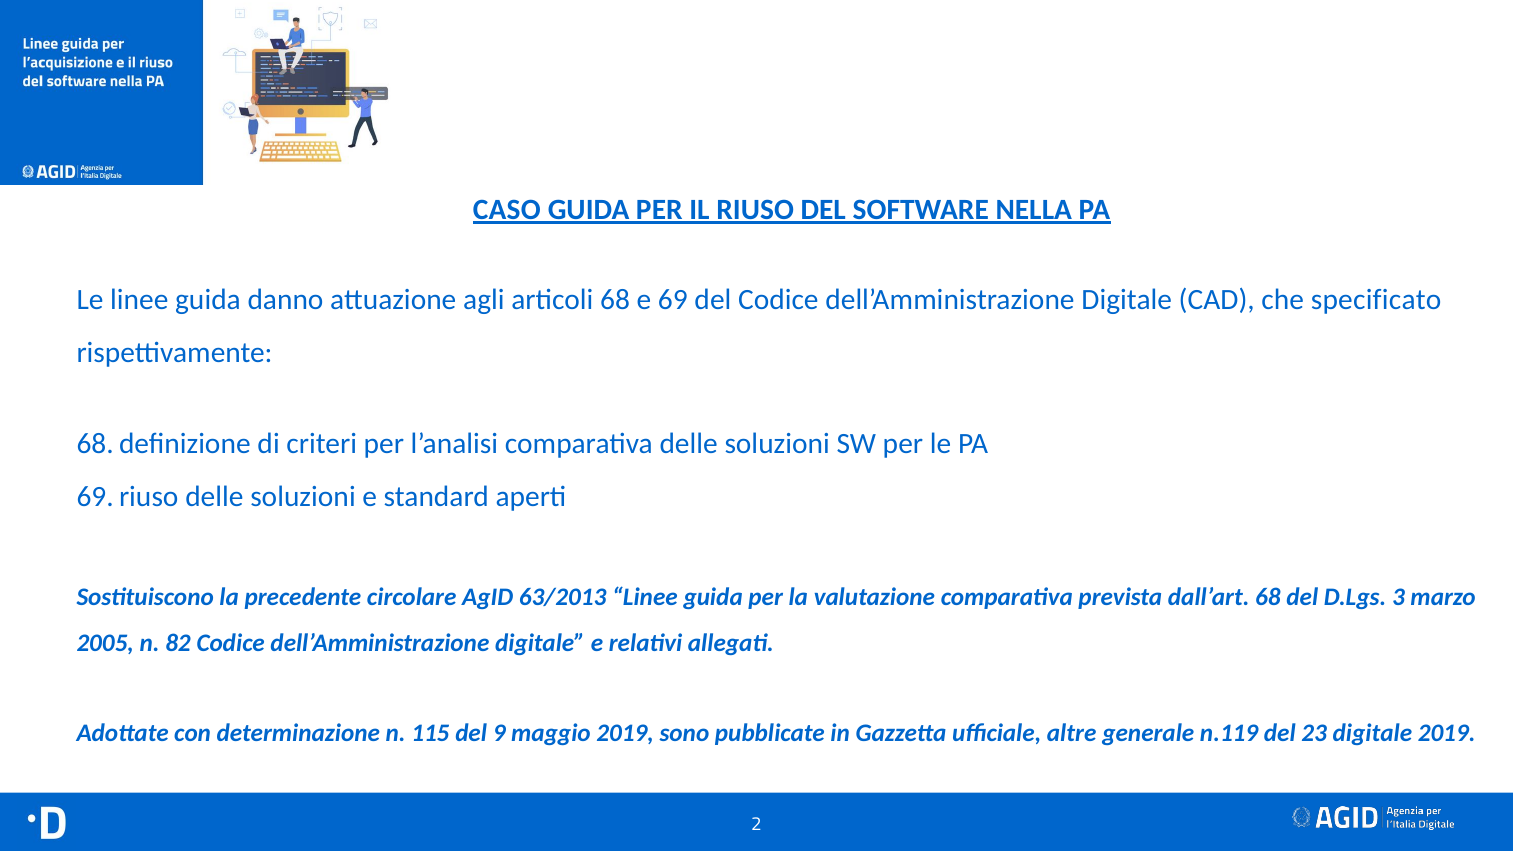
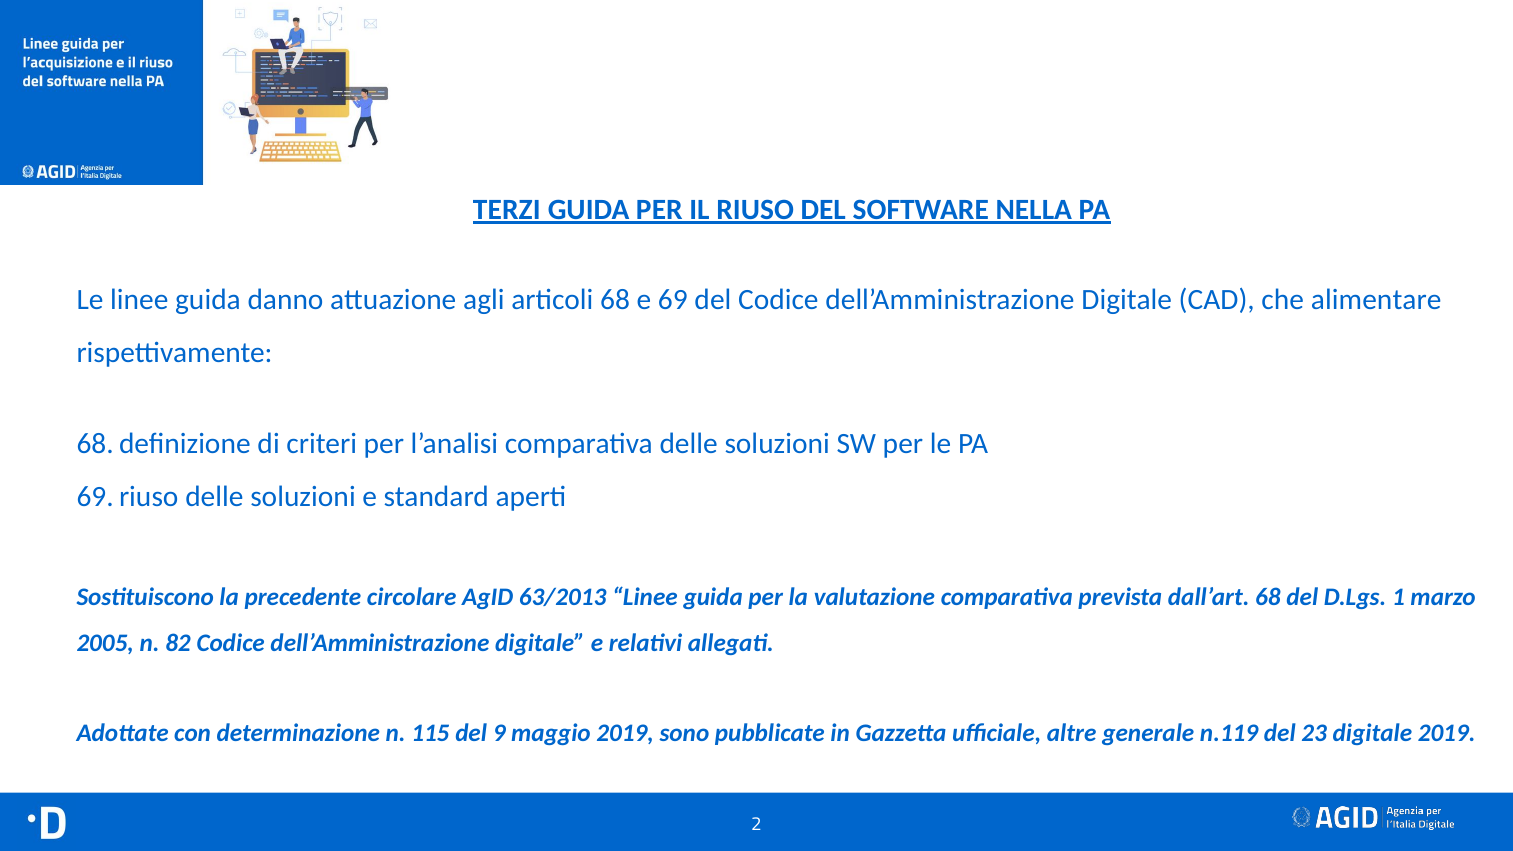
CASO: CASO -> TERZI
specificato: specificato -> alimentare
3: 3 -> 1
